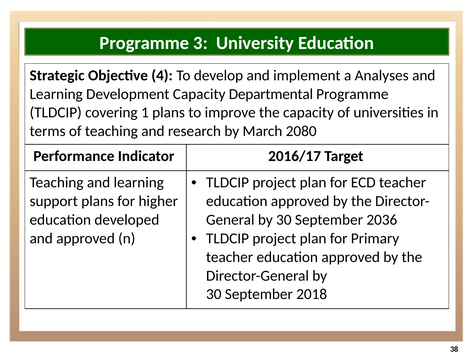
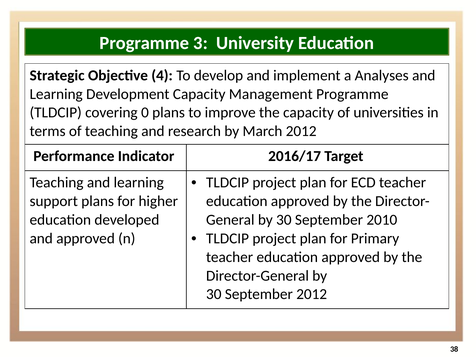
Departmental: Departmental -> Management
1: 1 -> 0
March 2080: 2080 -> 2012
2036: 2036 -> 2010
September 2018: 2018 -> 2012
